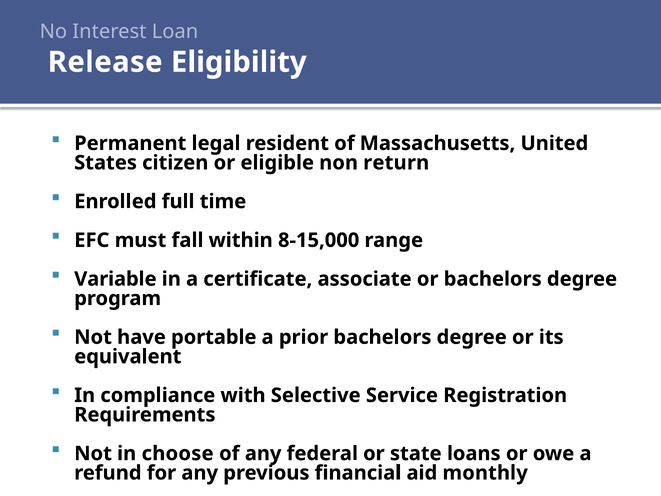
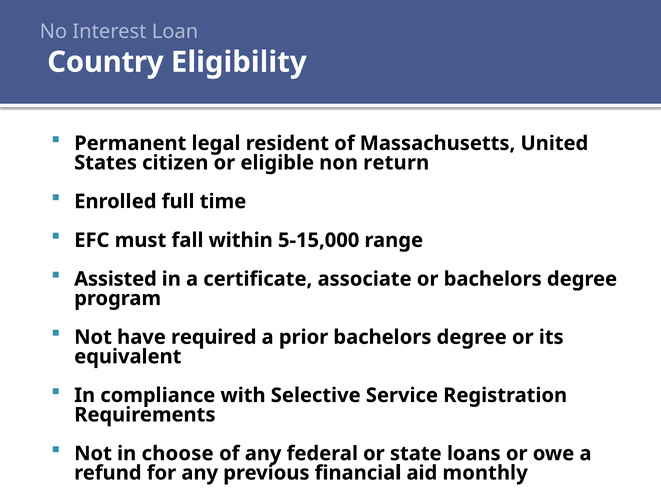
Release: Release -> Country
8-15,000: 8-15,000 -> 5-15,000
Variable: Variable -> Assisted
portable: portable -> required
